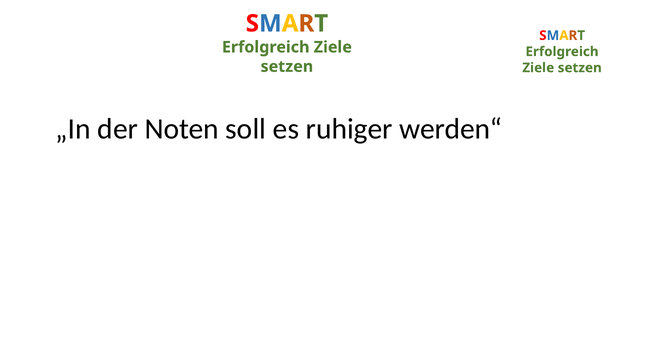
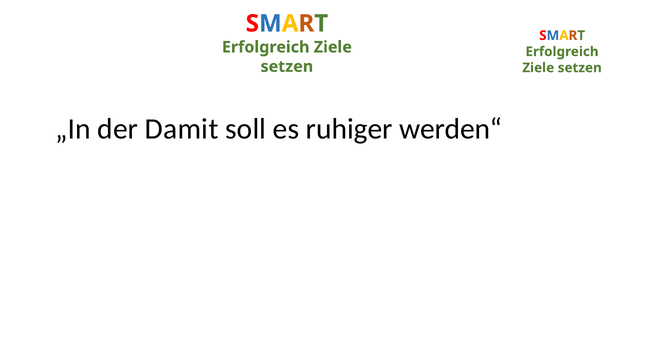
Noten: Noten -> Damit
